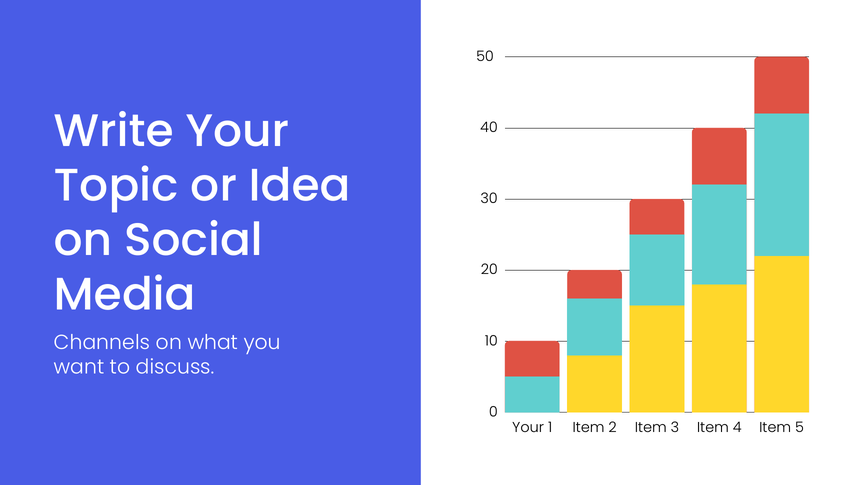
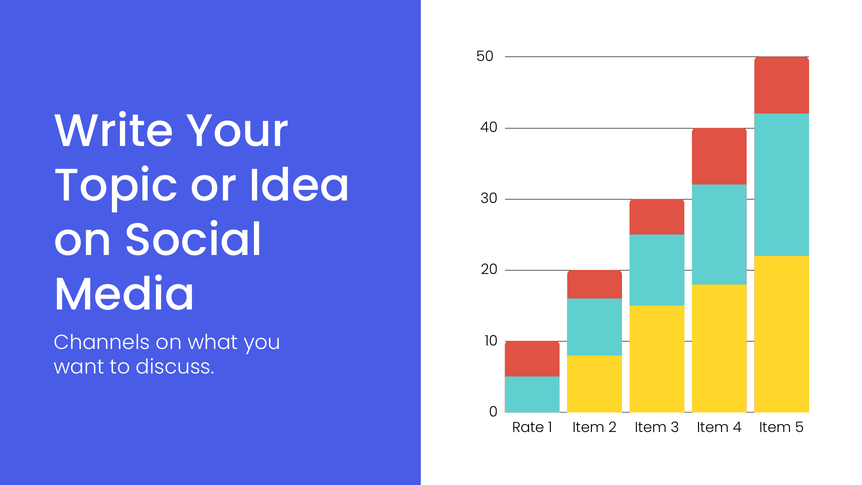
Your at (528, 427): Your -> Rate
